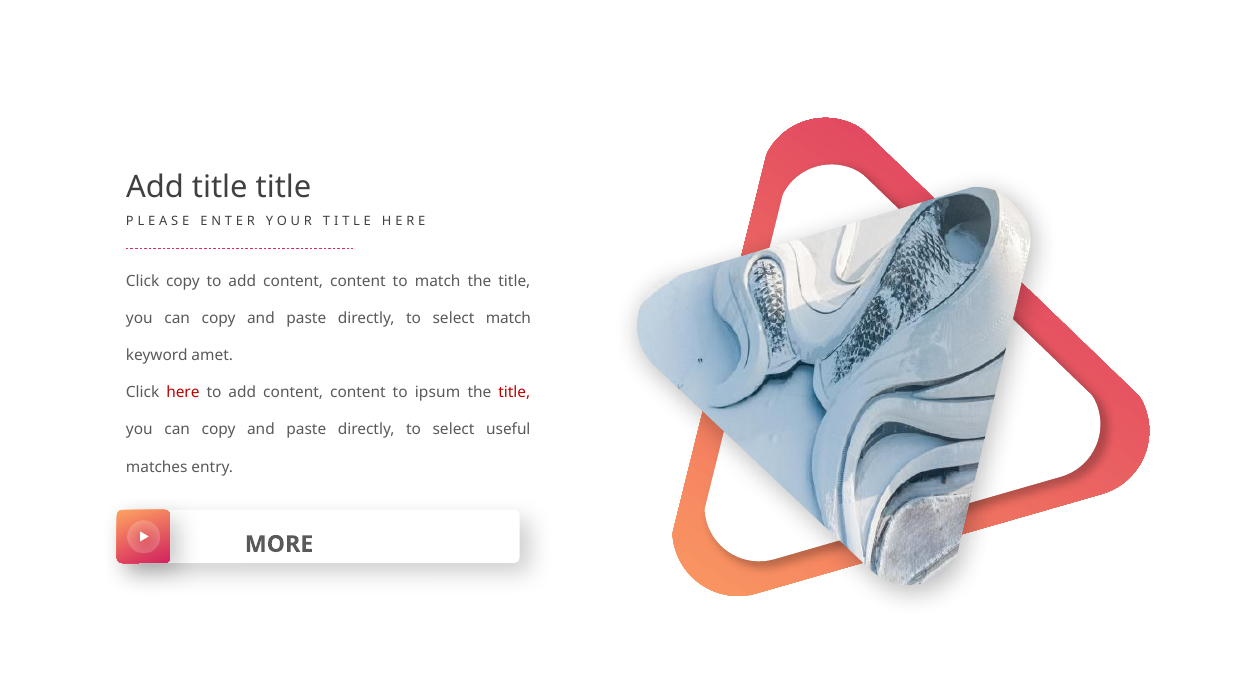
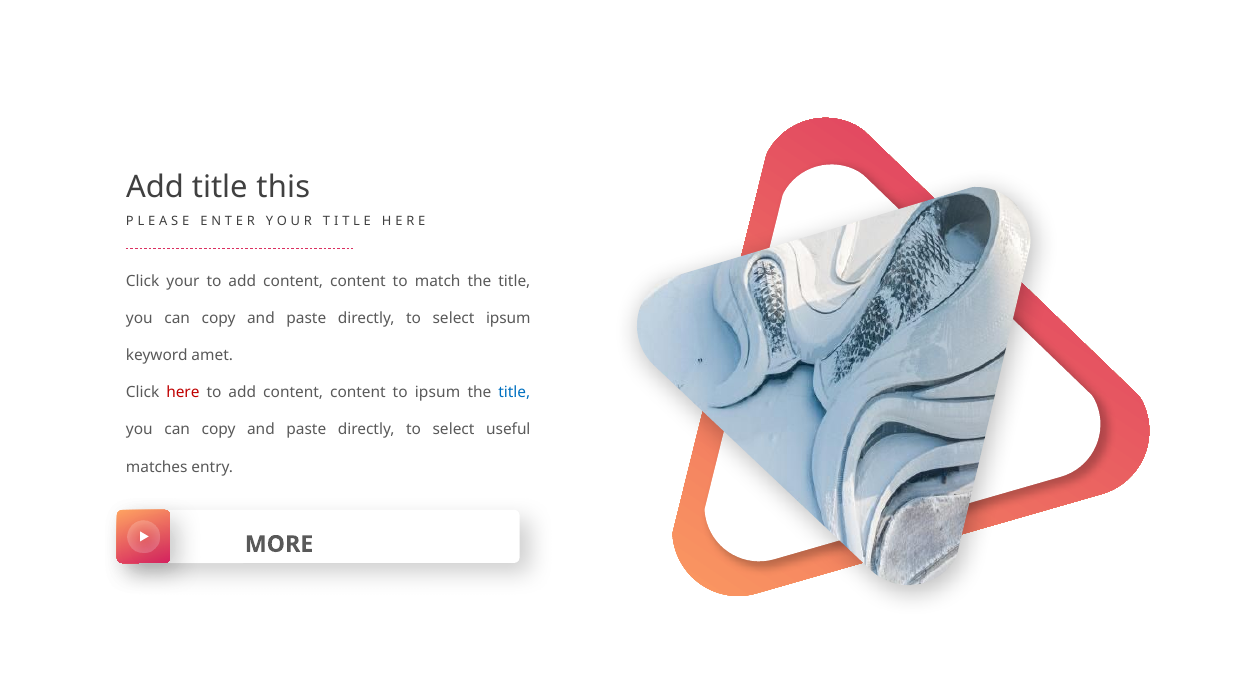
title title: title -> this
Click copy: copy -> your
select match: match -> ipsum
title at (514, 393) colour: red -> blue
